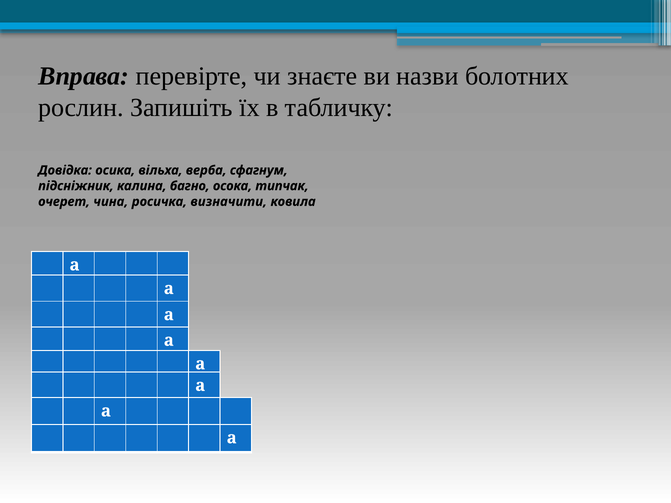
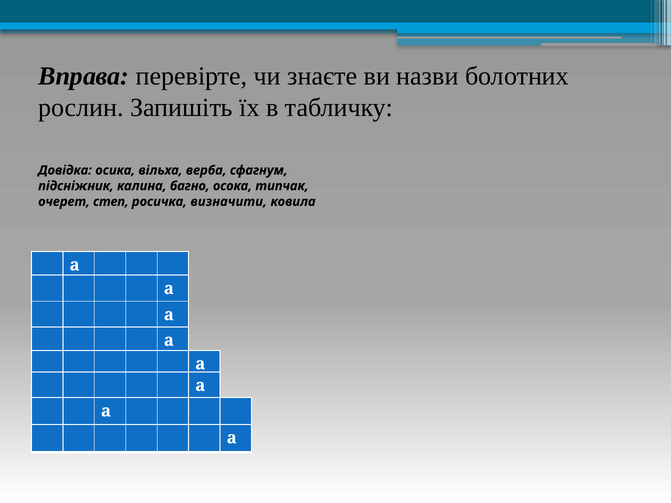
чина: чина -> степ
